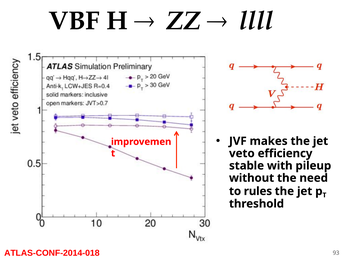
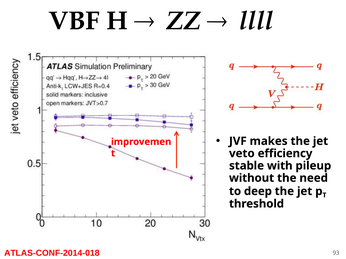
rules: rules -> deep
